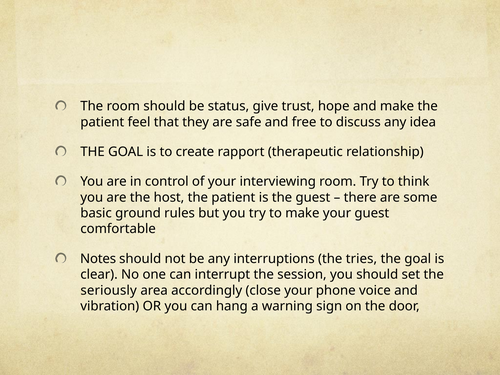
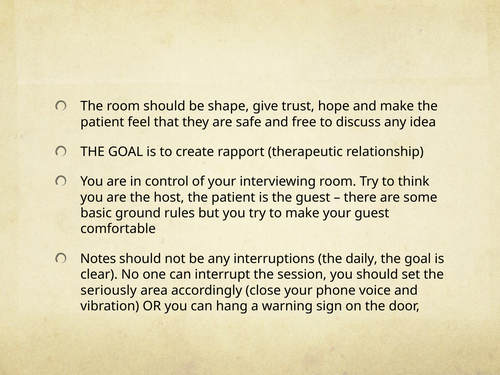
status: status -> shape
tries: tries -> daily
